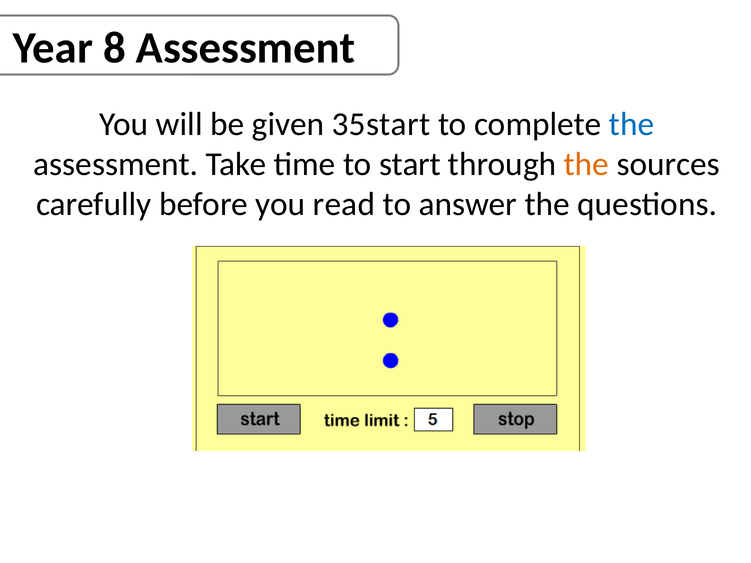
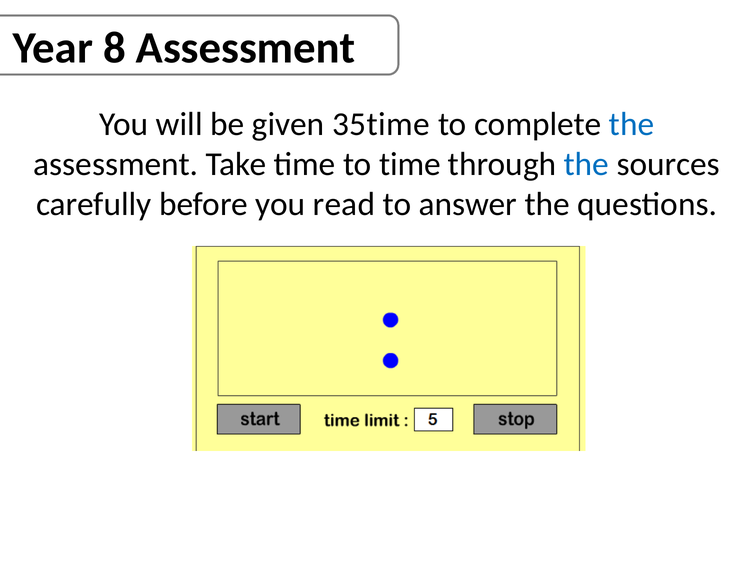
35start: 35start -> 35time
to start: start -> time
the at (586, 164) colour: orange -> blue
